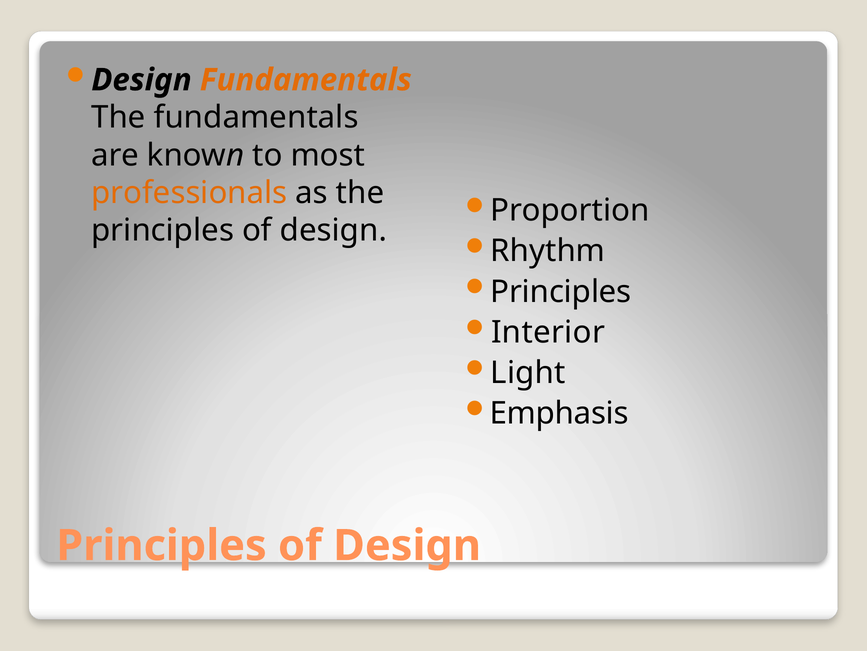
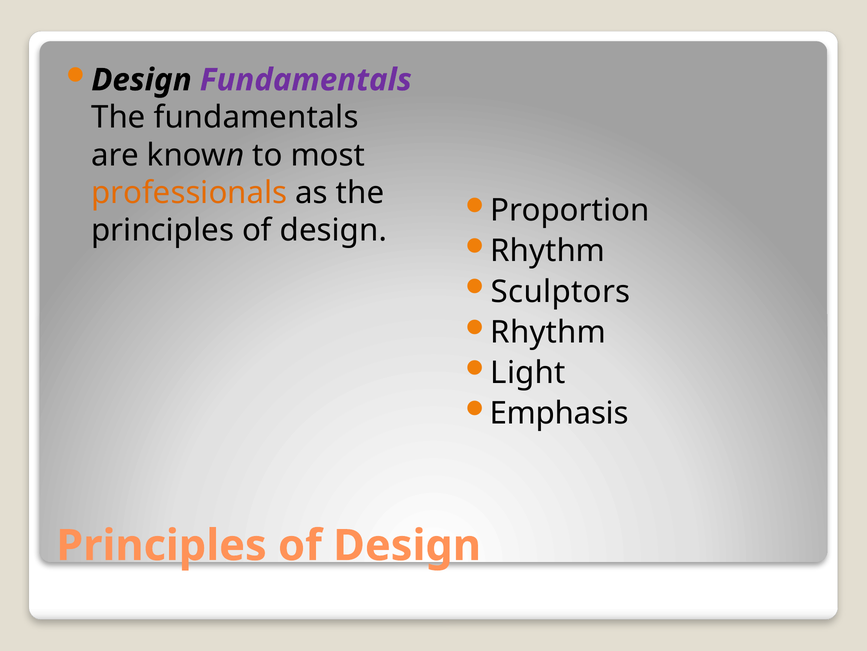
Fundamentals at (306, 80) colour: orange -> purple
Principles at (561, 291): Principles -> Sculptors
Interior at (548, 332): Interior -> Rhythm
